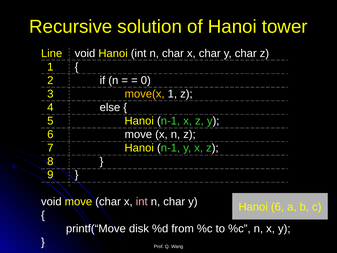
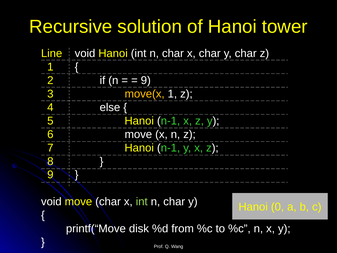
0 at (146, 80): 0 -> 9
int at (142, 202) colour: pink -> light green
Hanoi 6: 6 -> 0
